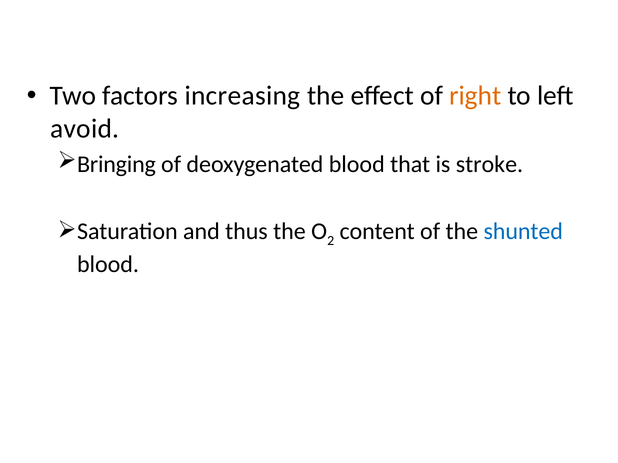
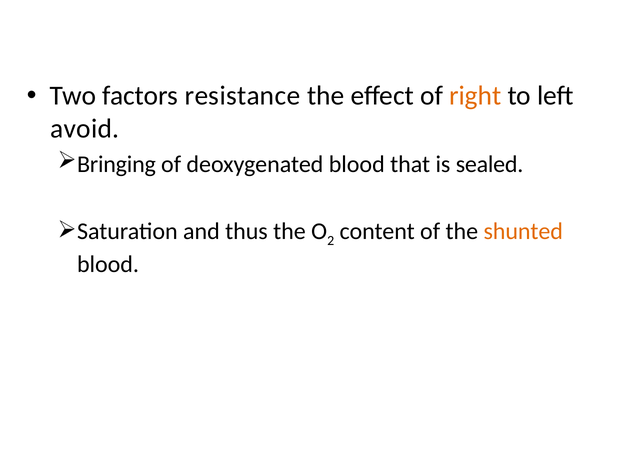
increasing: increasing -> resistance
stroke: stroke -> sealed
shunted colour: blue -> orange
